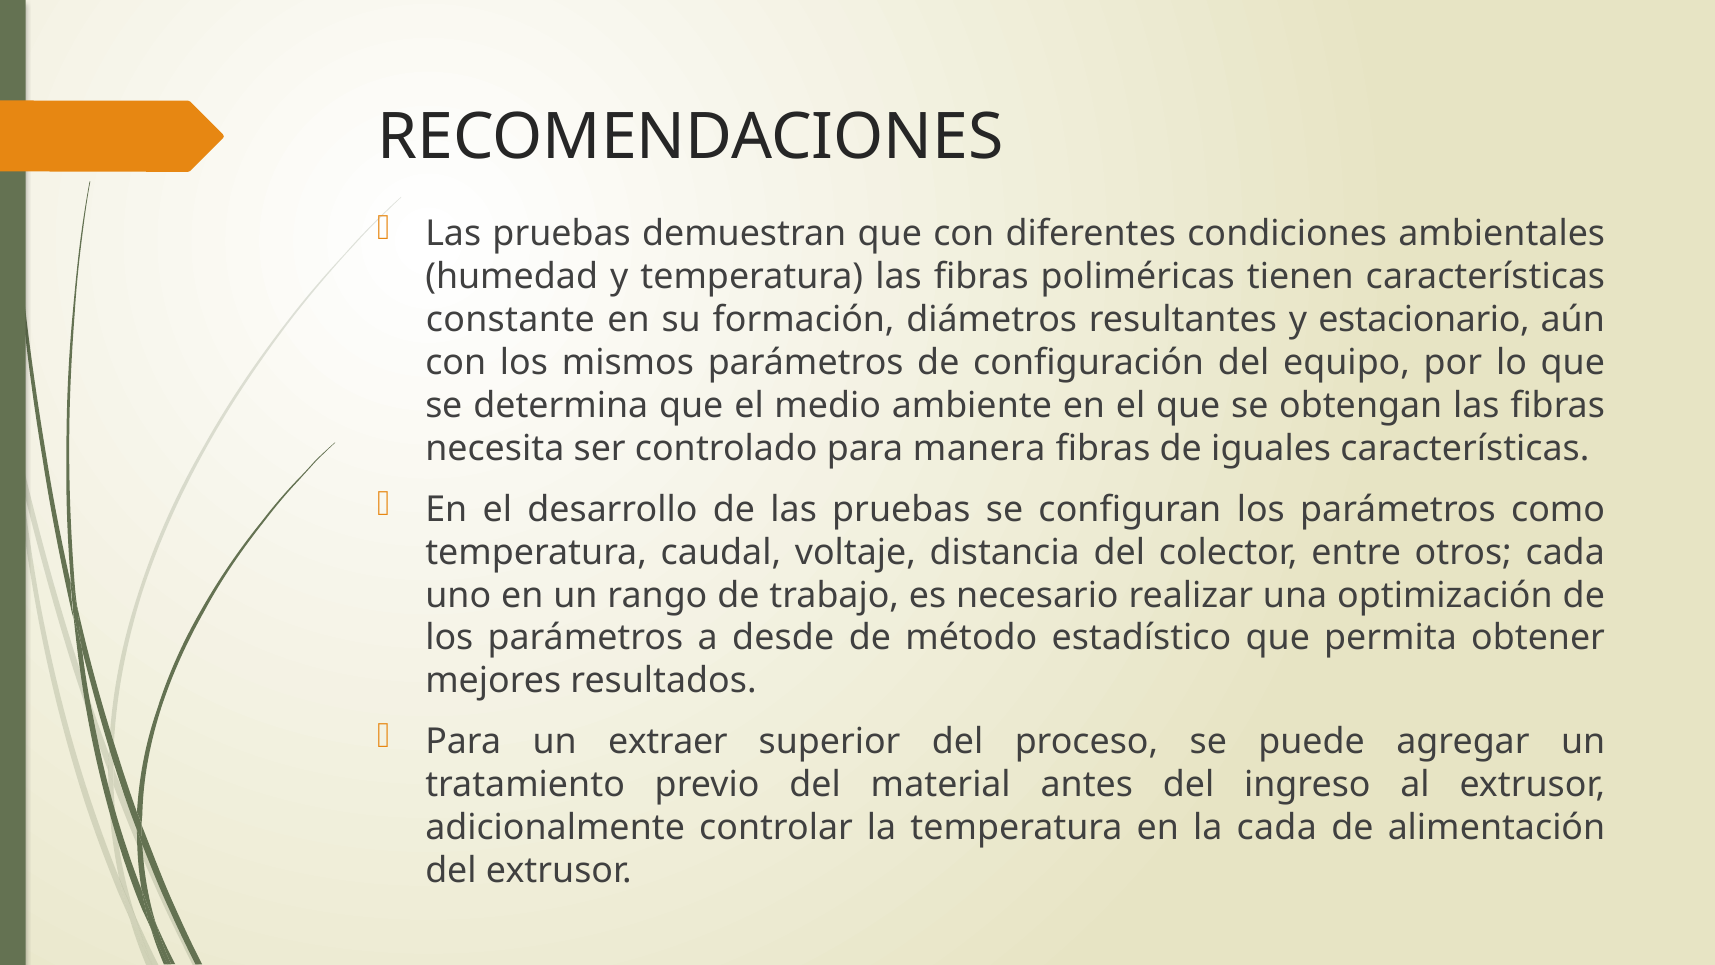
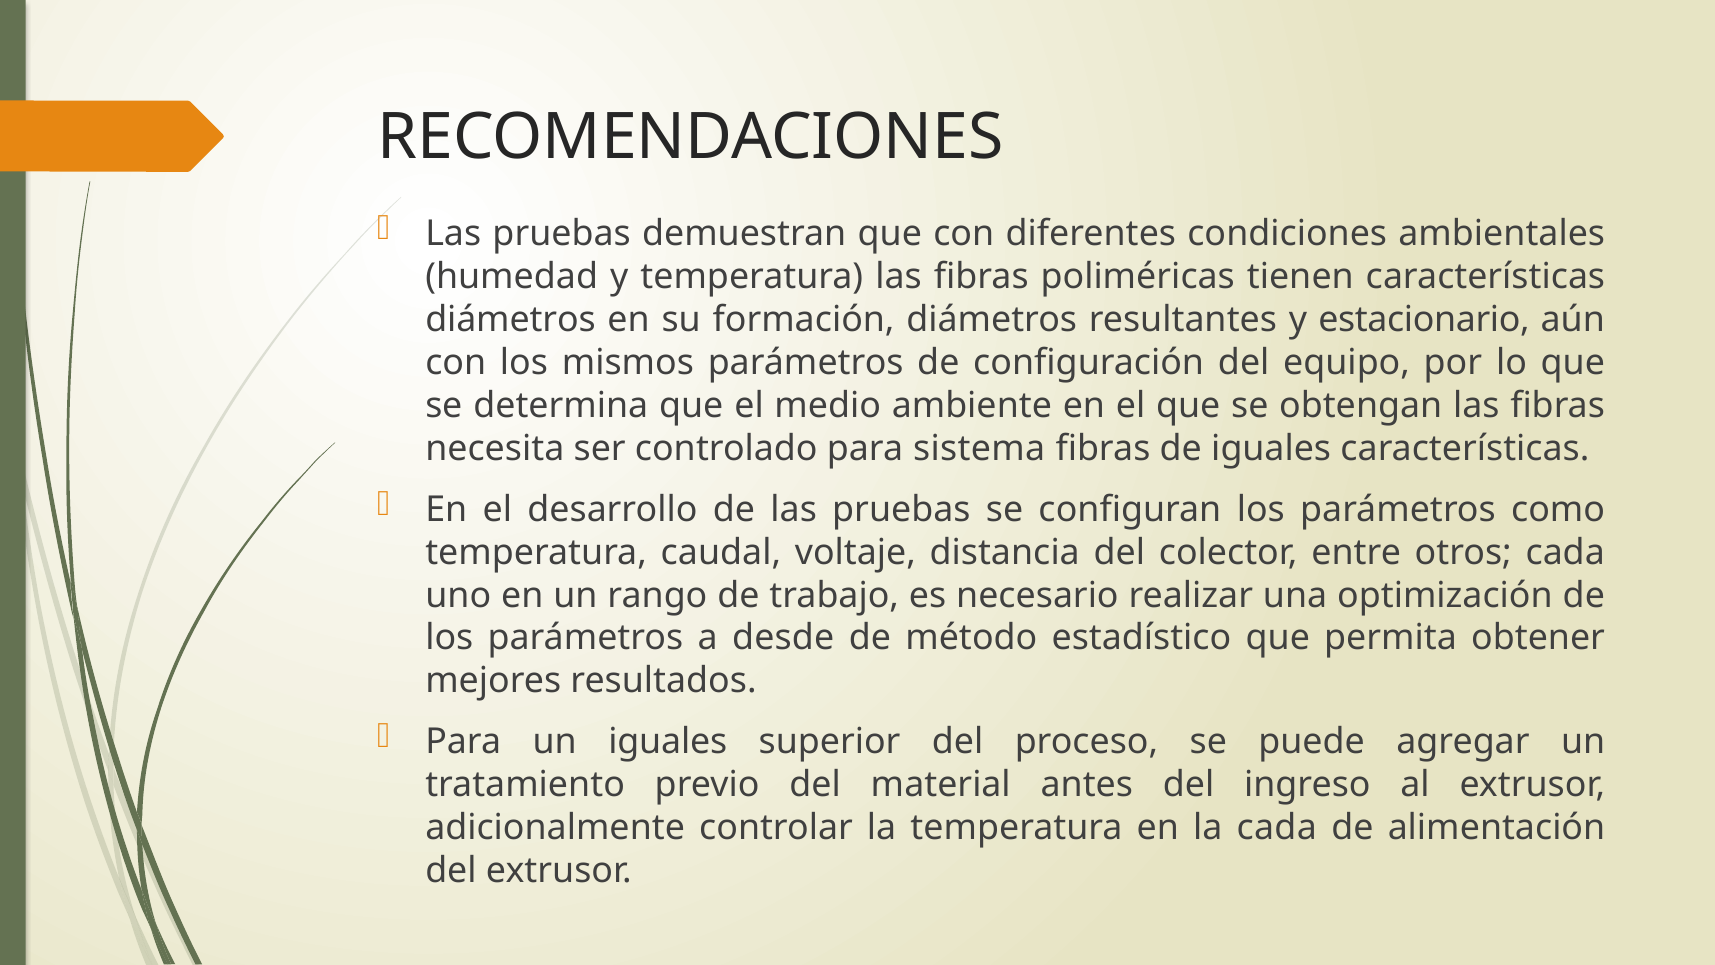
constante at (510, 319): constante -> diámetros
manera: manera -> sistema
un extraer: extraer -> iguales
